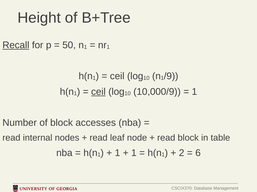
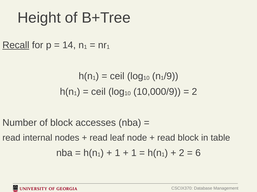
50: 50 -> 14
ceil at (98, 92) underline: present -> none
1 at (194, 92): 1 -> 2
